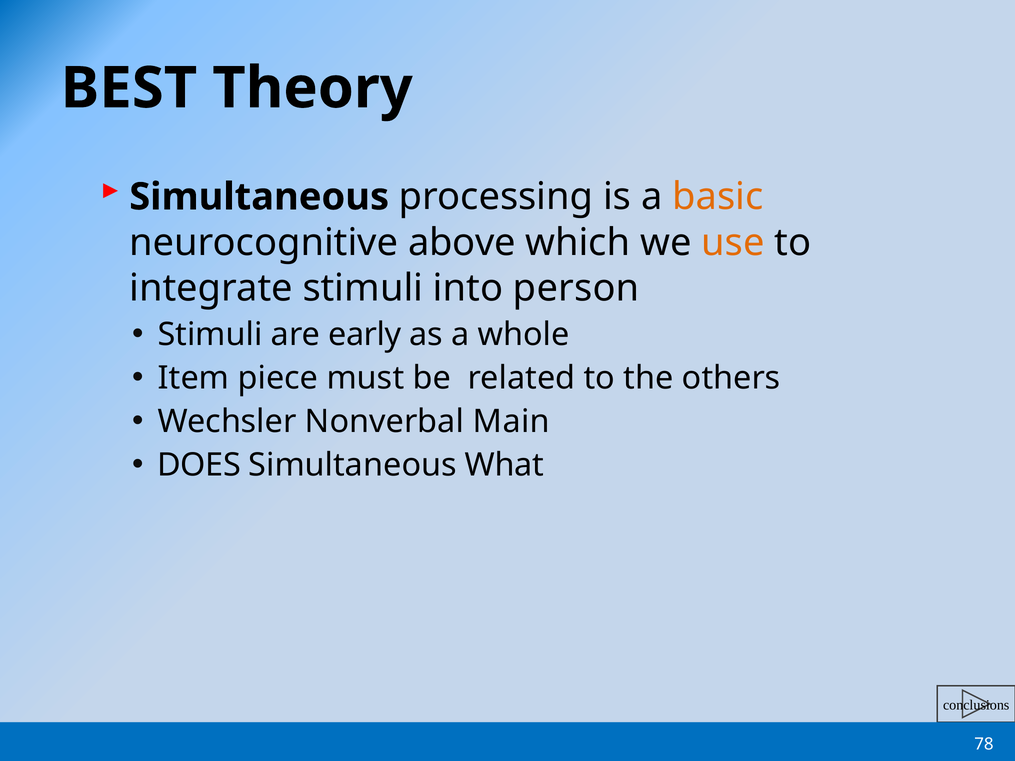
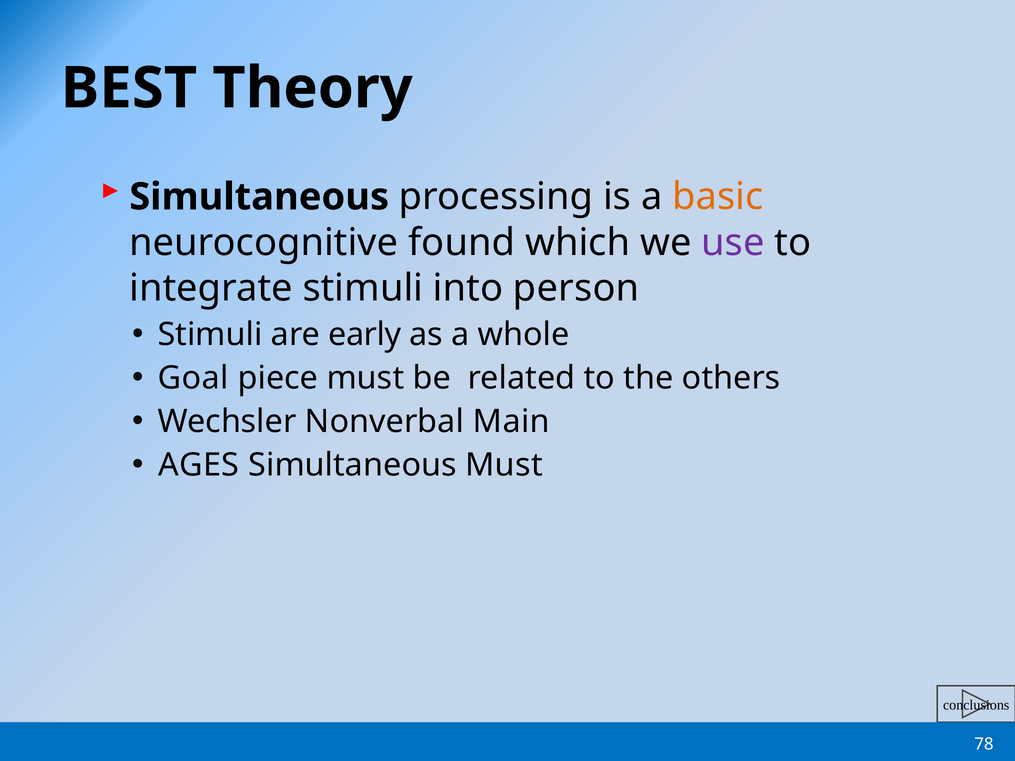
above: above -> found
use colour: orange -> purple
Item: Item -> Goal
DOES: DOES -> AGES
Simultaneous What: What -> Must
